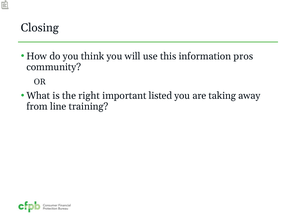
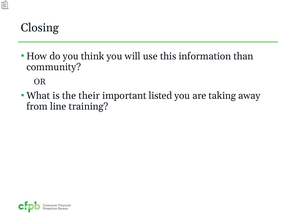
pros: pros -> than
right: right -> their
